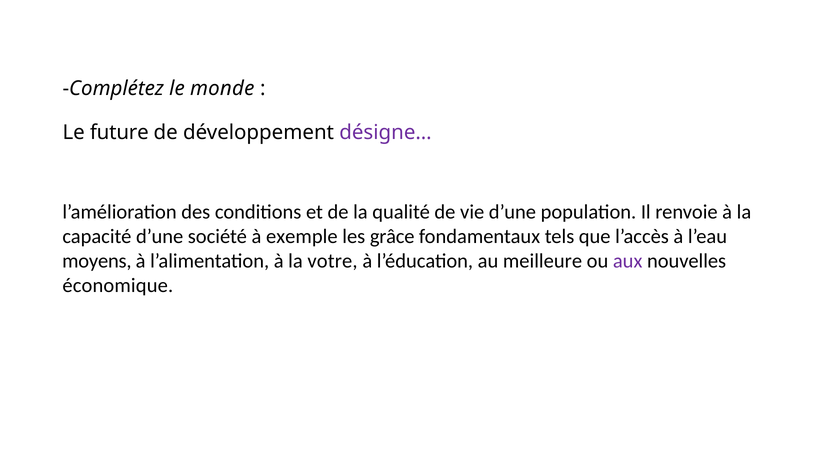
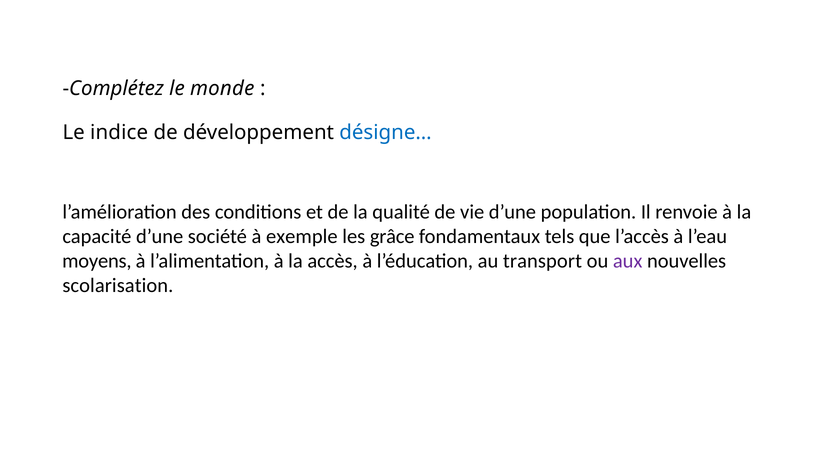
future: future -> indice
désigne… colour: purple -> blue
votre: votre -> accès
meilleure: meilleure -> transport
économique: économique -> scolarisation
